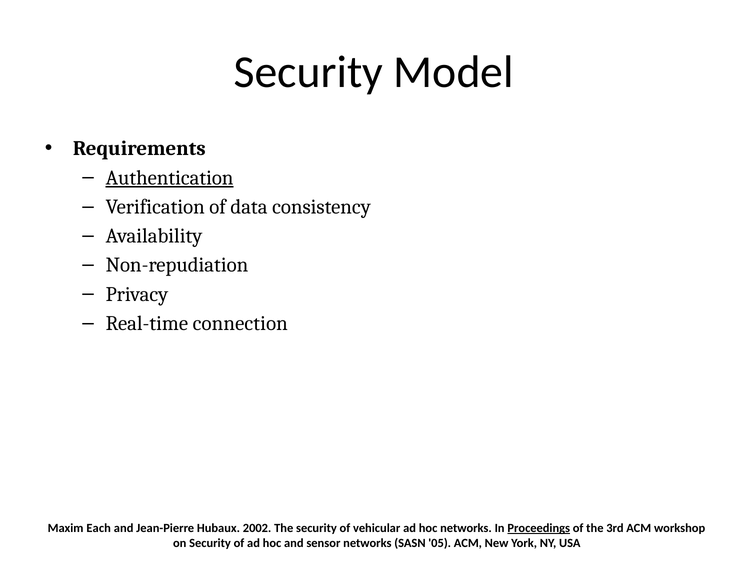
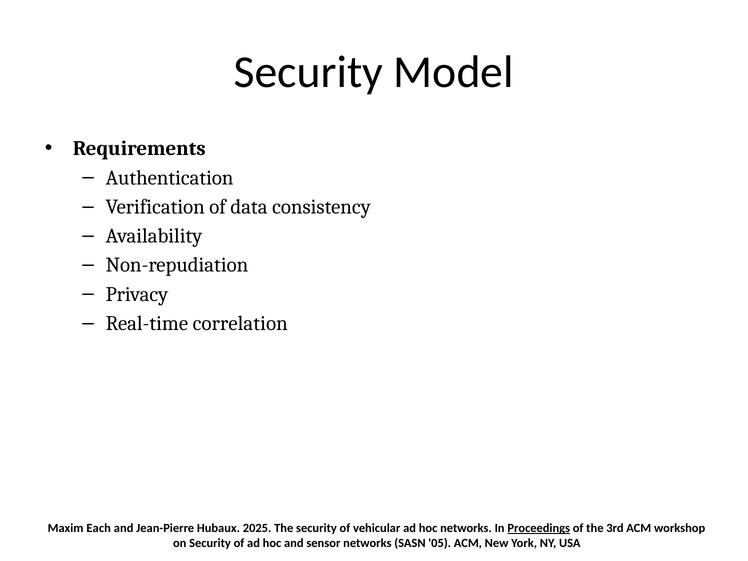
Authentication underline: present -> none
connection: connection -> correlation
2002: 2002 -> 2025
